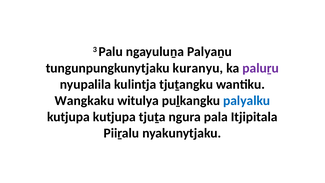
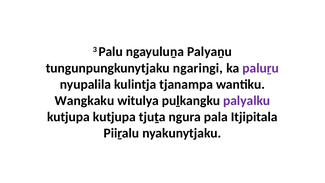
kuranyu: kuranyu -> ngaringi
tjuṯangku: tjuṯangku -> tjanampa
palyalku colour: blue -> purple
